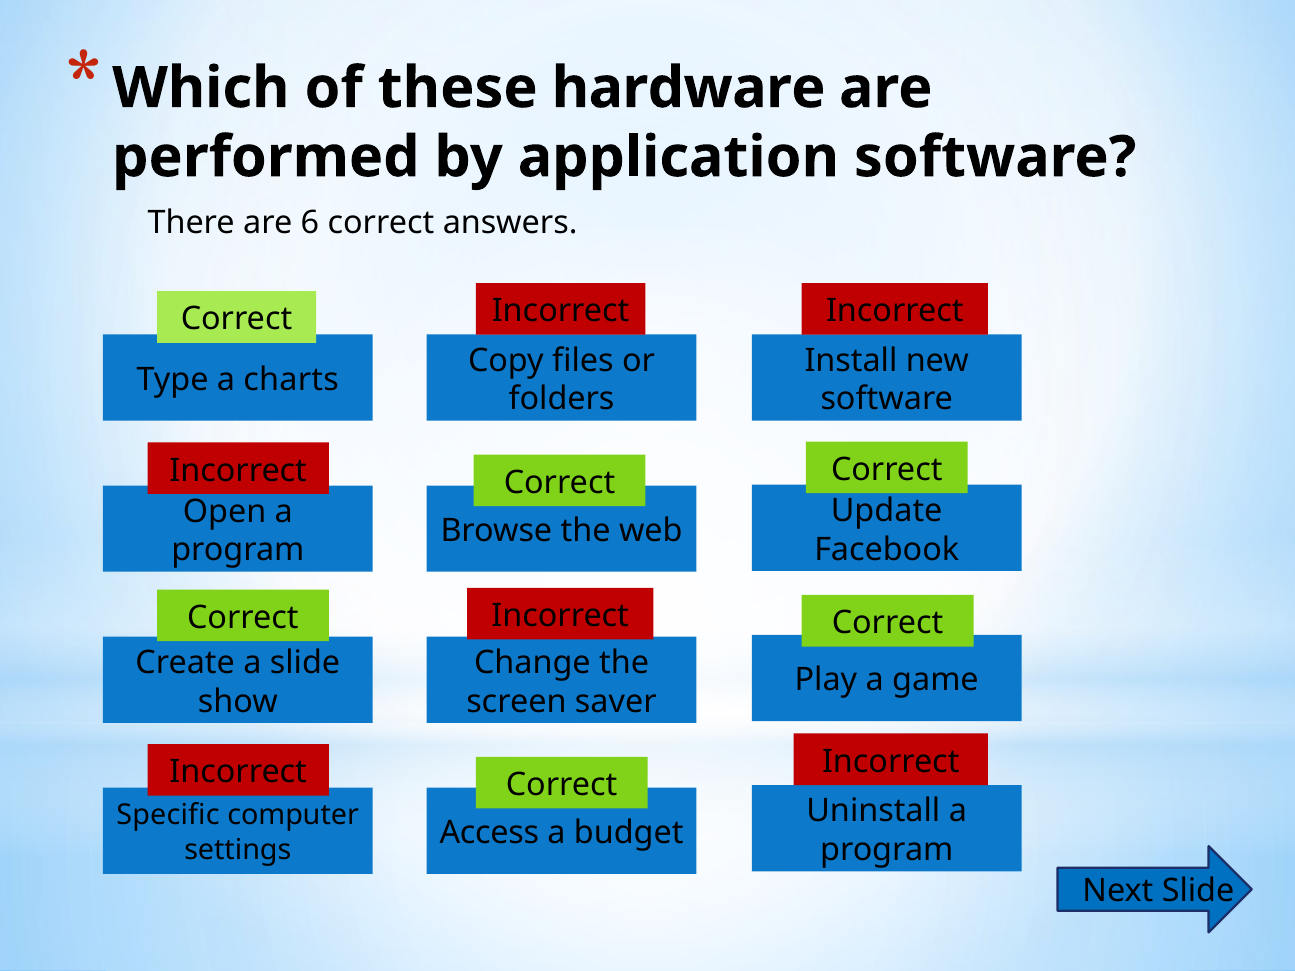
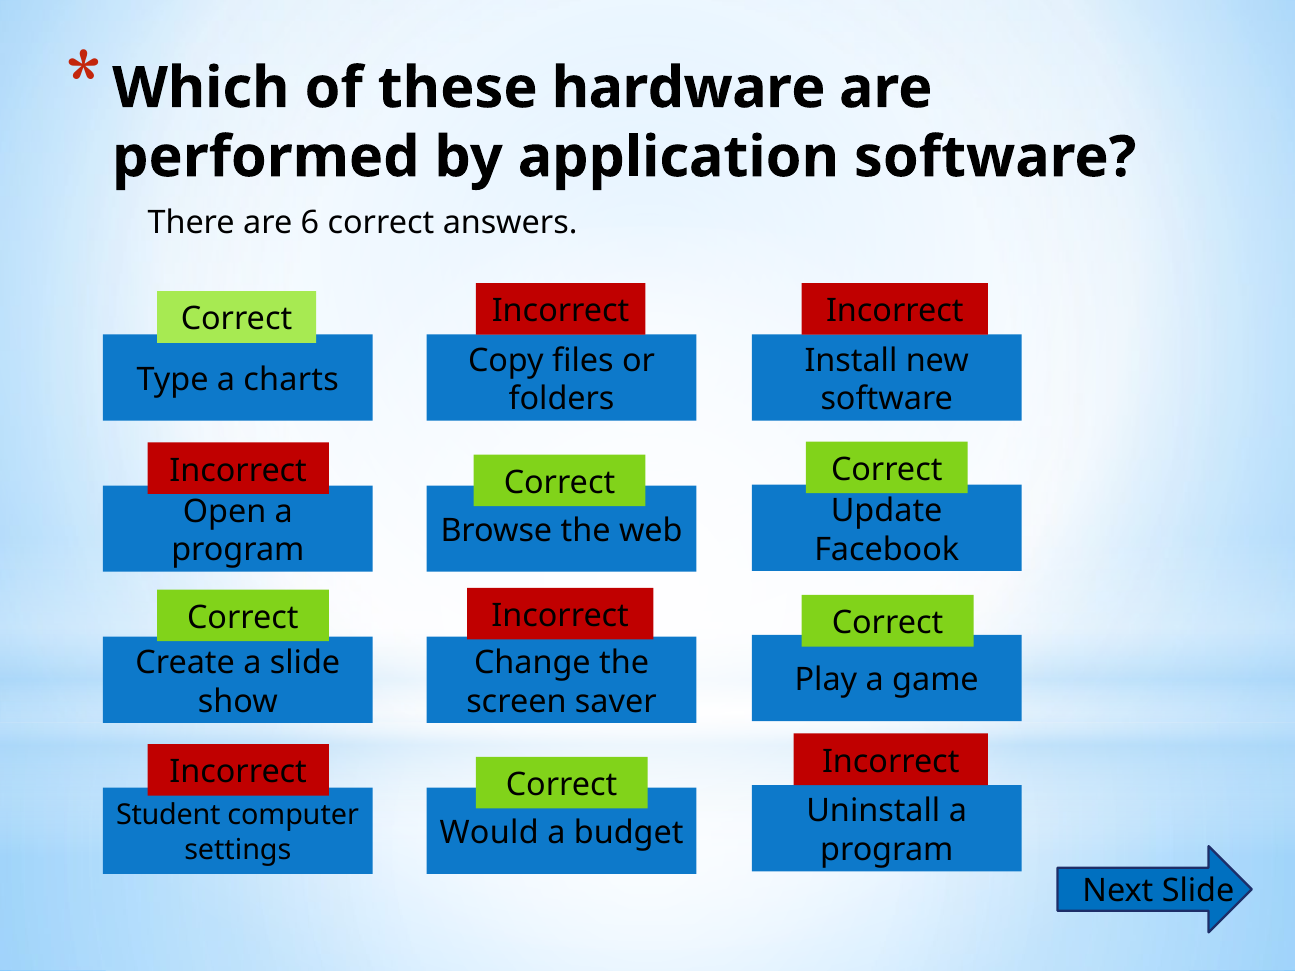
Specific: Specific -> Student
Access: Access -> Would
